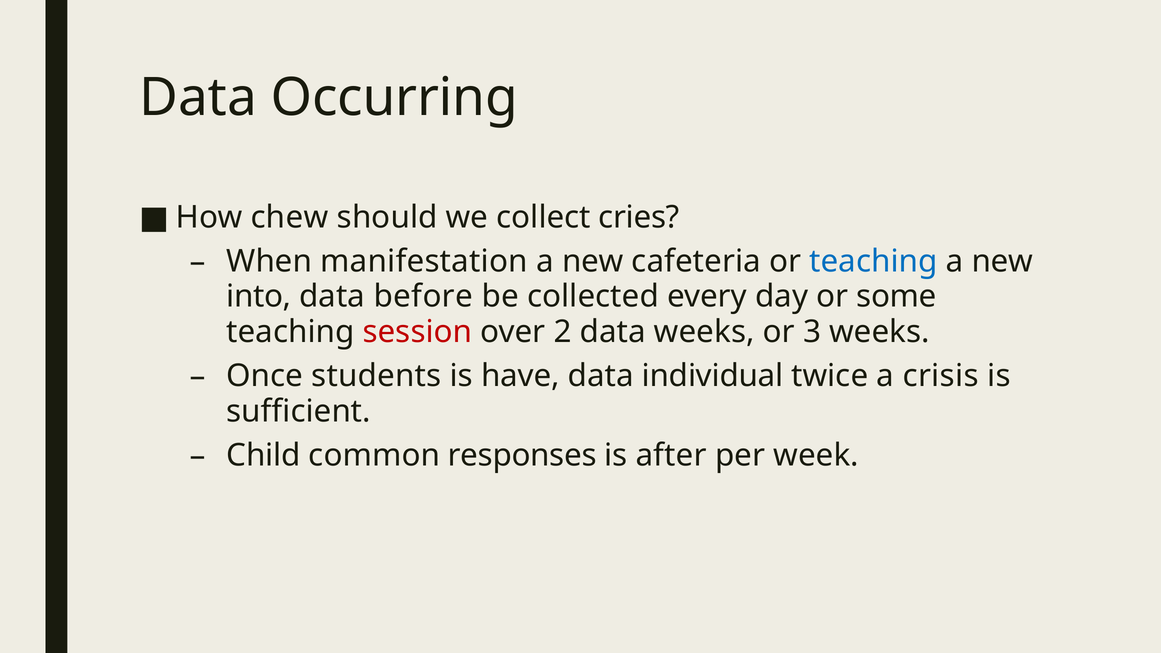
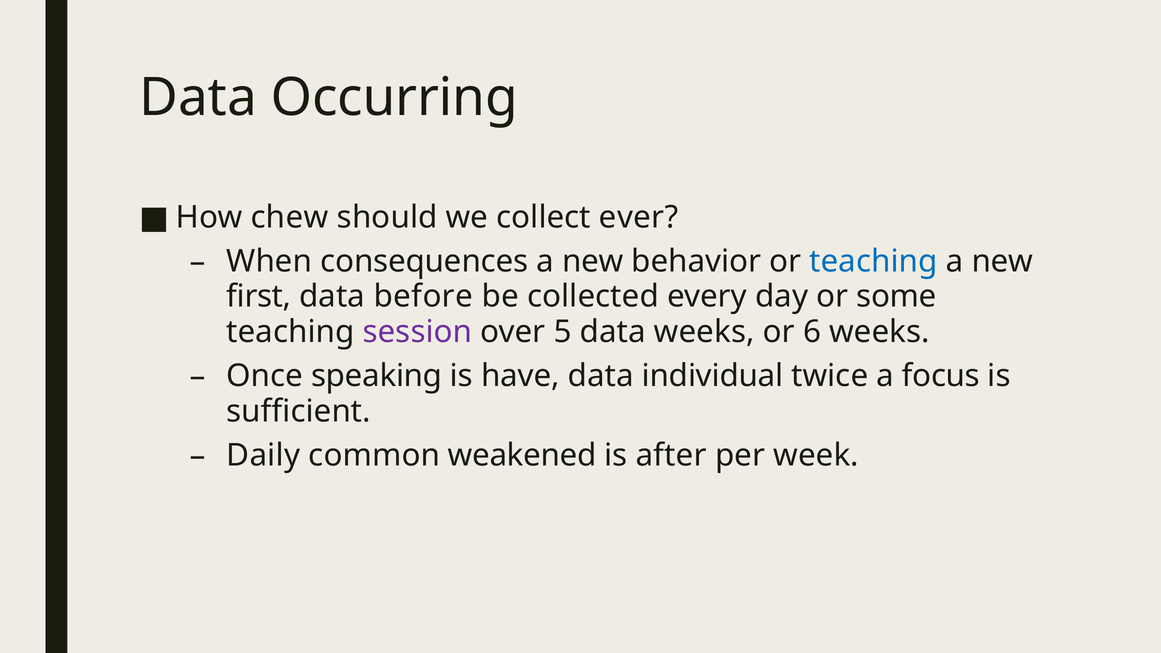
cries: cries -> ever
manifestation: manifestation -> consequences
cafeteria: cafeteria -> behavior
into: into -> first
session colour: red -> purple
2: 2 -> 5
3: 3 -> 6
students: students -> speaking
crisis: crisis -> focus
Child: Child -> Daily
responses: responses -> weakened
